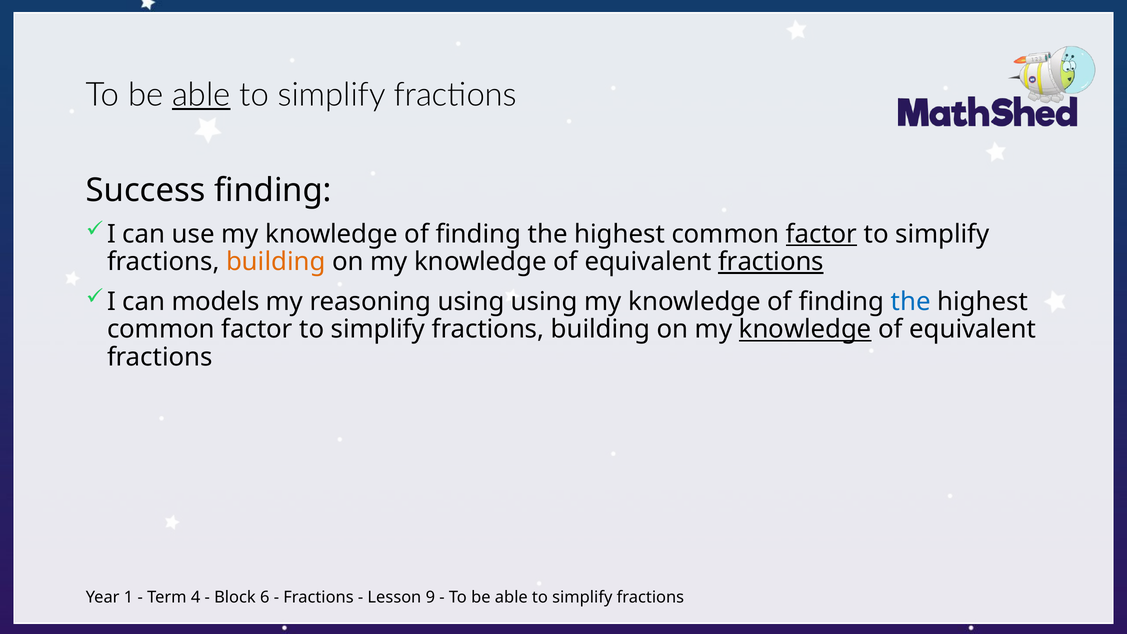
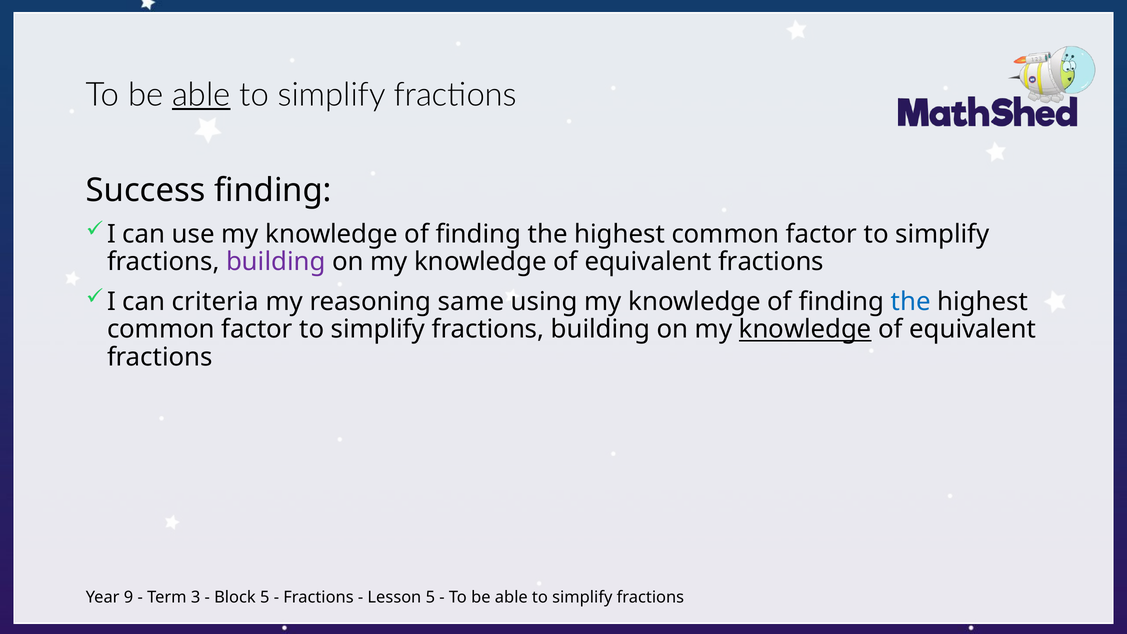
factor at (821, 234) underline: present -> none
building at (276, 262) colour: orange -> purple
fractions at (771, 262) underline: present -> none
models: models -> criteria
reasoning using: using -> same
1: 1 -> 9
4: 4 -> 3
Block 6: 6 -> 5
Lesson 9: 9 -> 5
